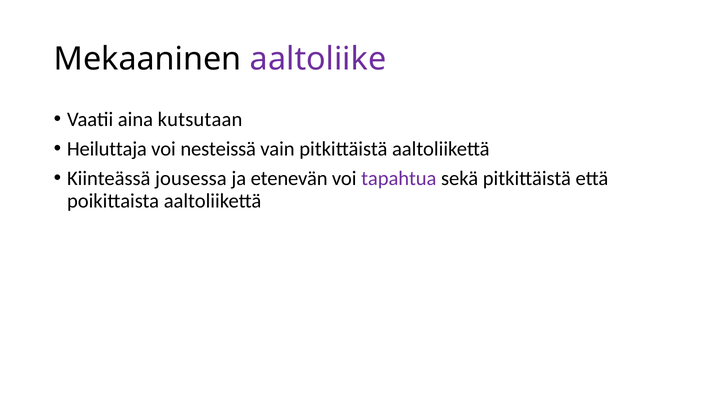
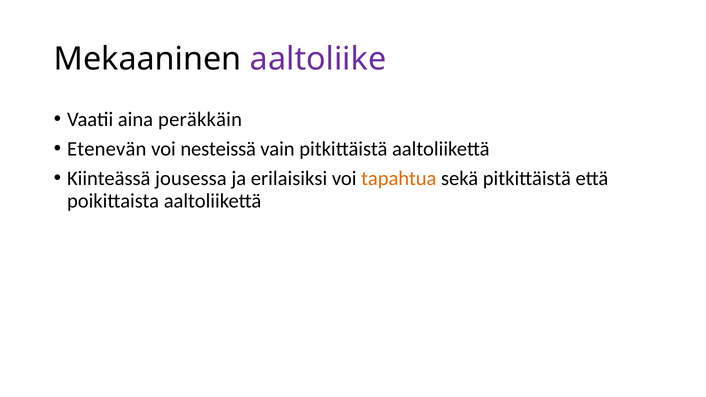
kutsutaan: kutsutaan -> peräkkäin
Heiluttaja: Heiluttaja -> Etenevän
etenevän: etenevän -> erilaisiksi
tapahtua colour: purple -> orange
